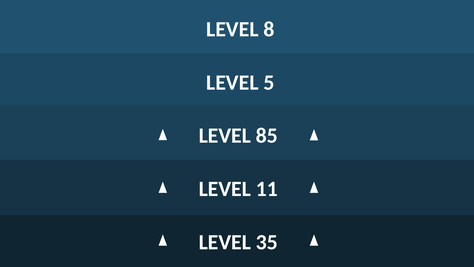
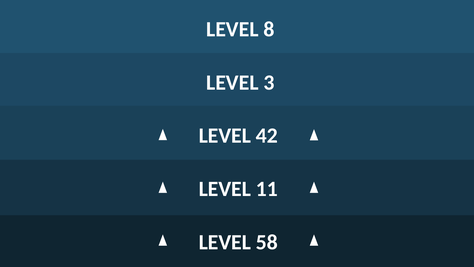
5: 5 -> 3
85: 85 -> 42
35: 35 -> 58
